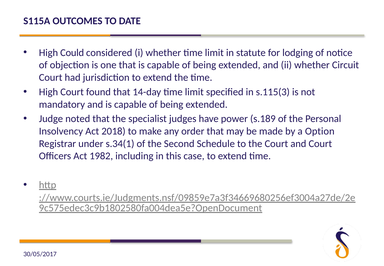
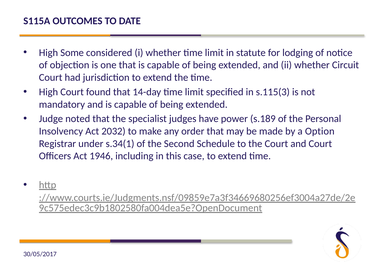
Could: Could -> Some
2018: 2018 -> 2032
1982: 1982 -> 1946
